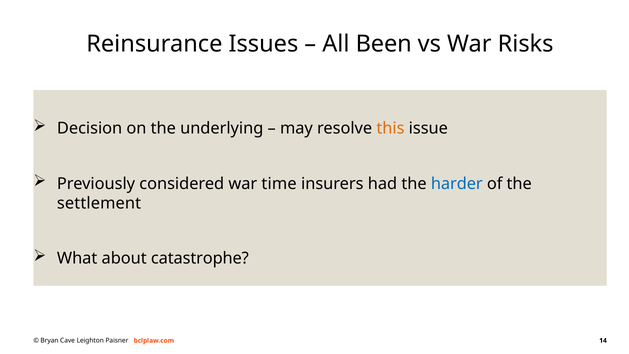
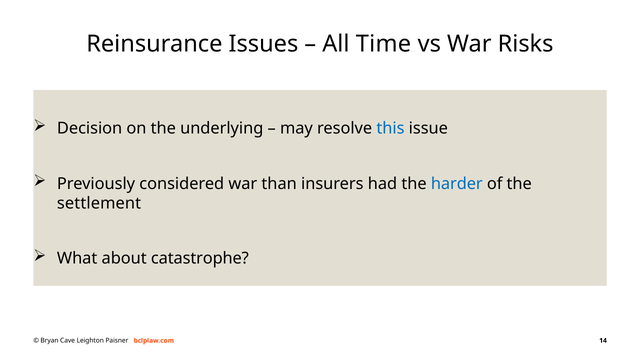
Been: Been -> Time
this colour: orange -> blue
time: time -> than
